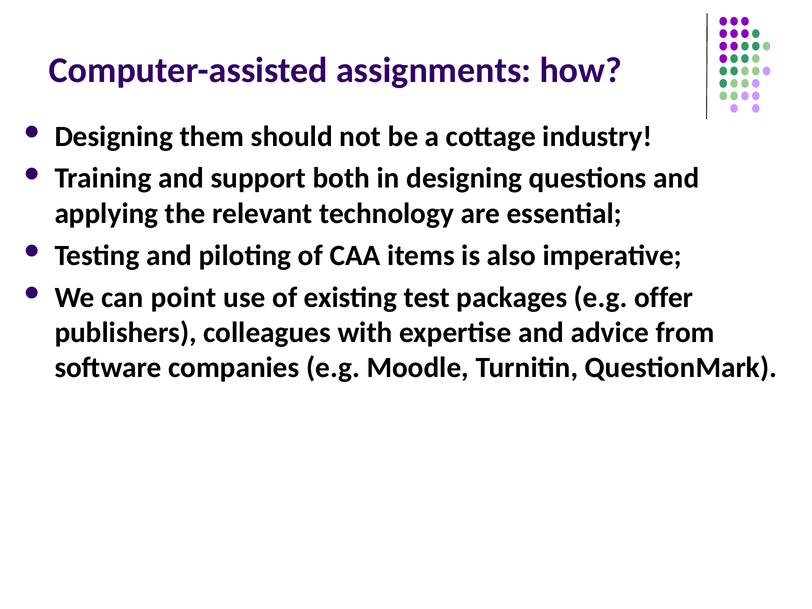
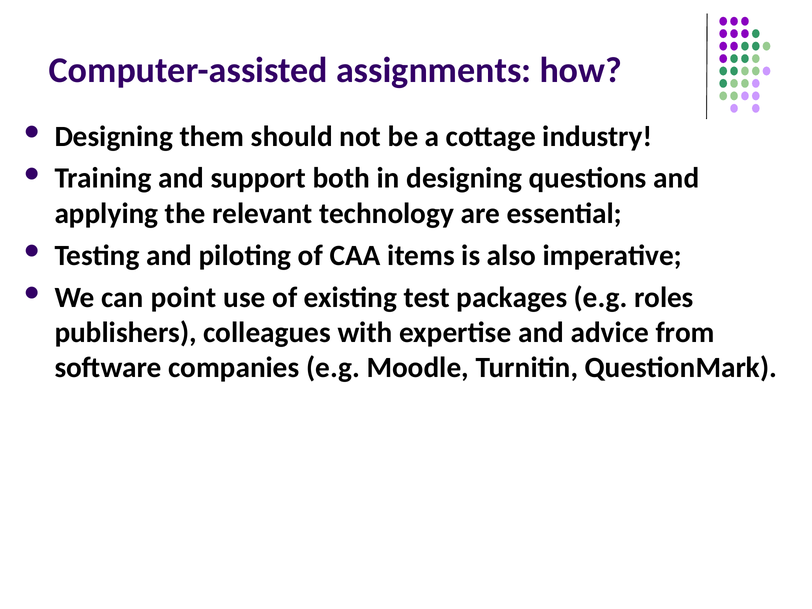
offer: offer -> roles
